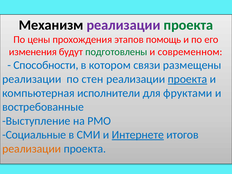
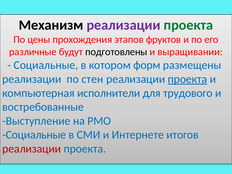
помощь: помощь -> фруктов
изменения: изменения -> различные
подготовлены colour: green -> black
современном: современном -> выращивании
Способности at (46, 65): Способности -> Социальные
связи: связи -> форм
фруктами: фруктами -> трудового
Интернете underline: present -> none
реализации at (32, 149) colour: orange -> red
